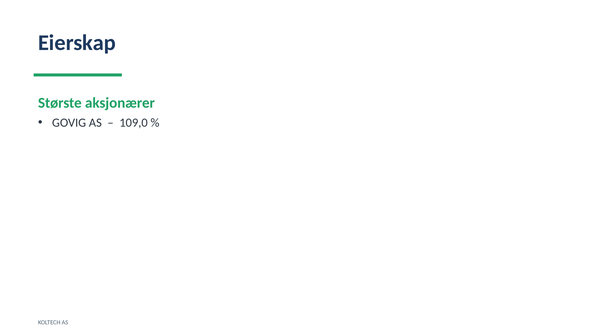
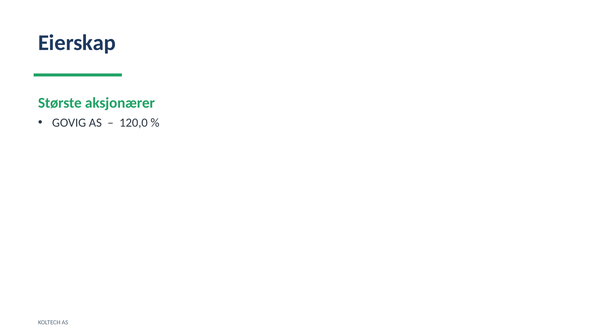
109,0: 109,0 -> 120,0
